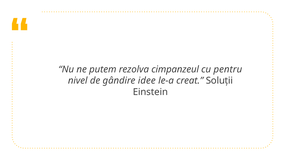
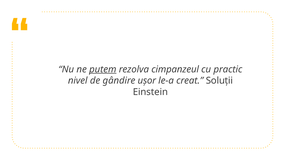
putem underline: none -> present
pentru: pentru -> practic
idee: idee -> ușor
